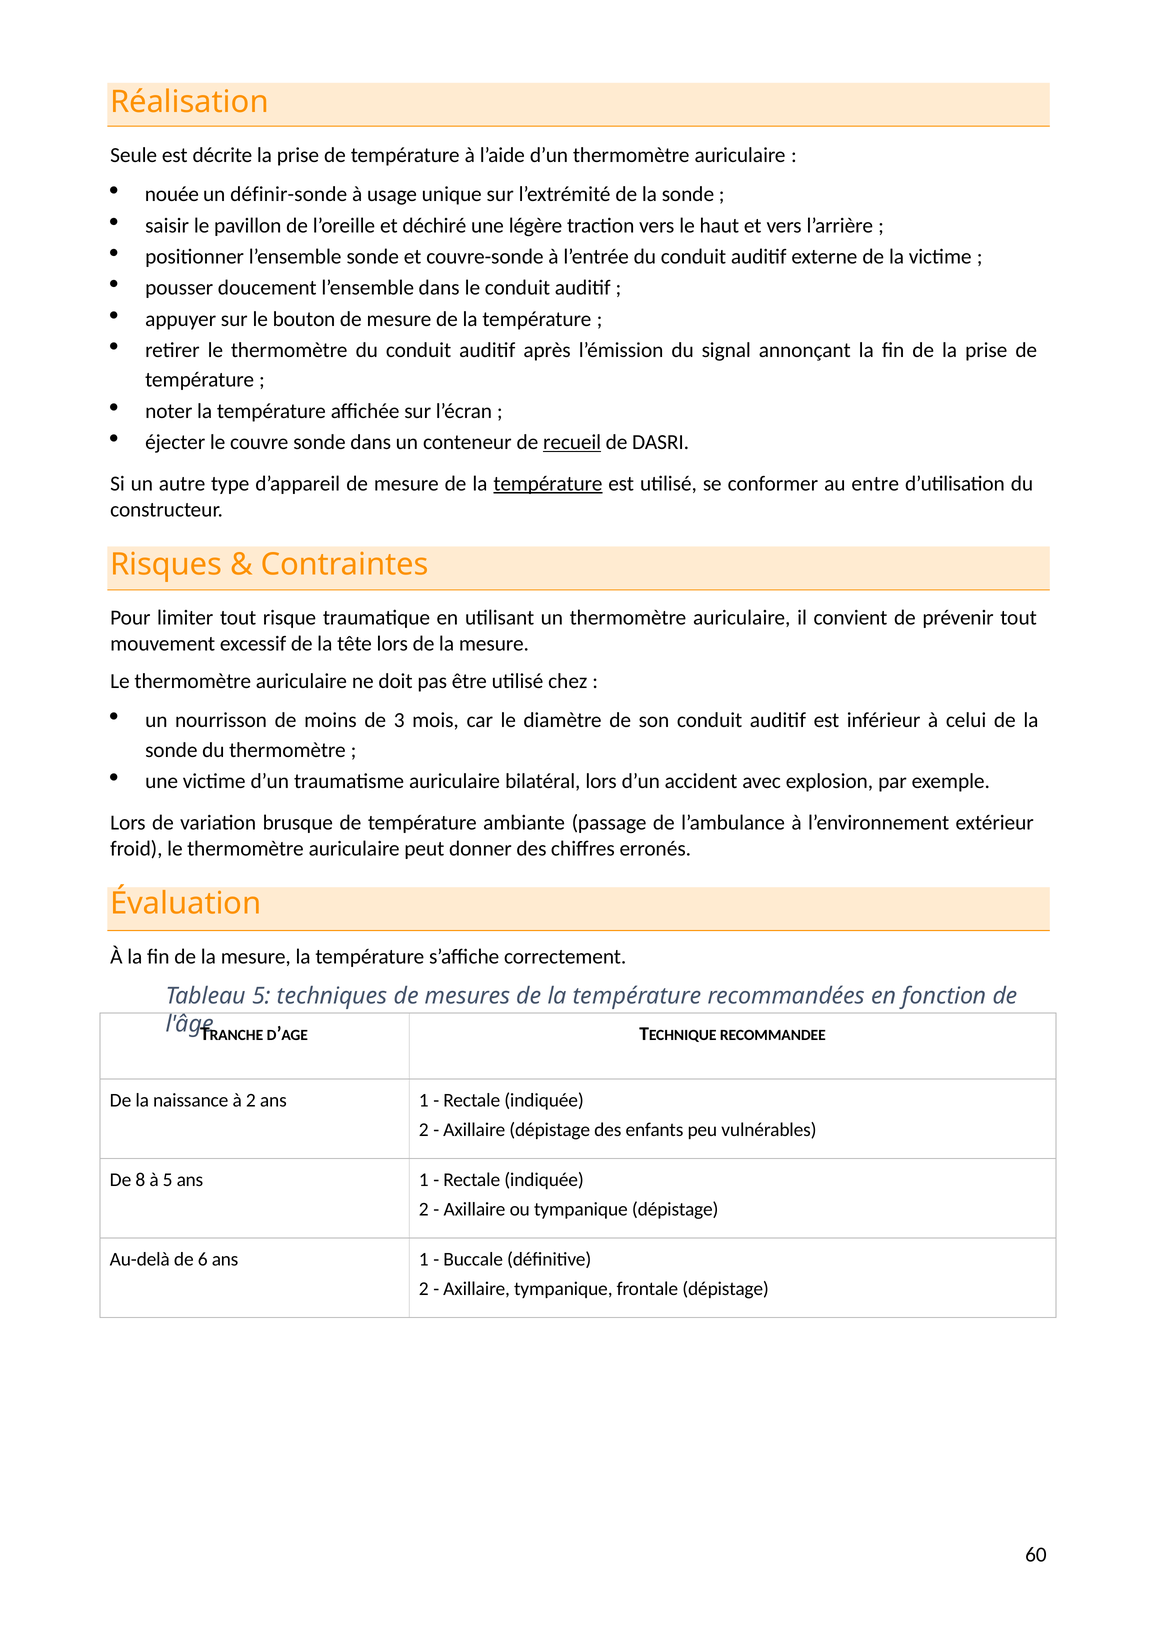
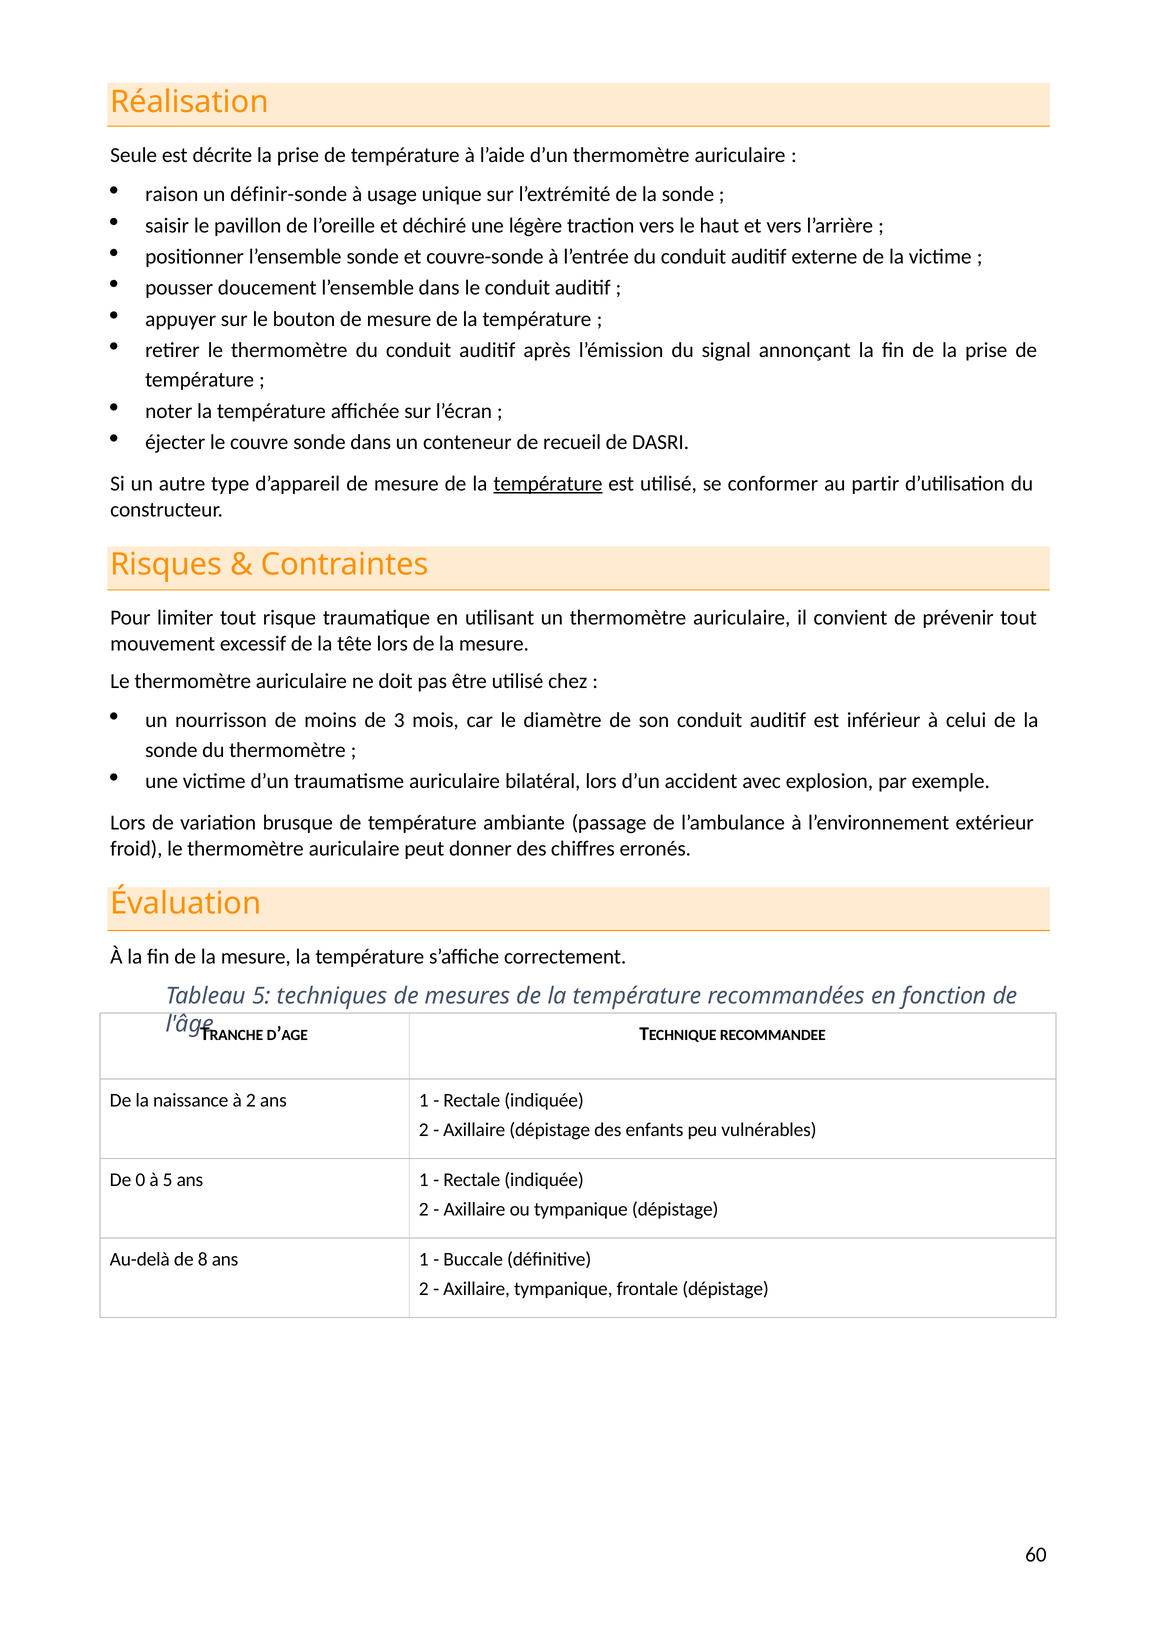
nouée: nouée -> raison
recueil underline: present -> none
entre: entre -> partir
8: 8 -> 0
6: 6 -> 8
